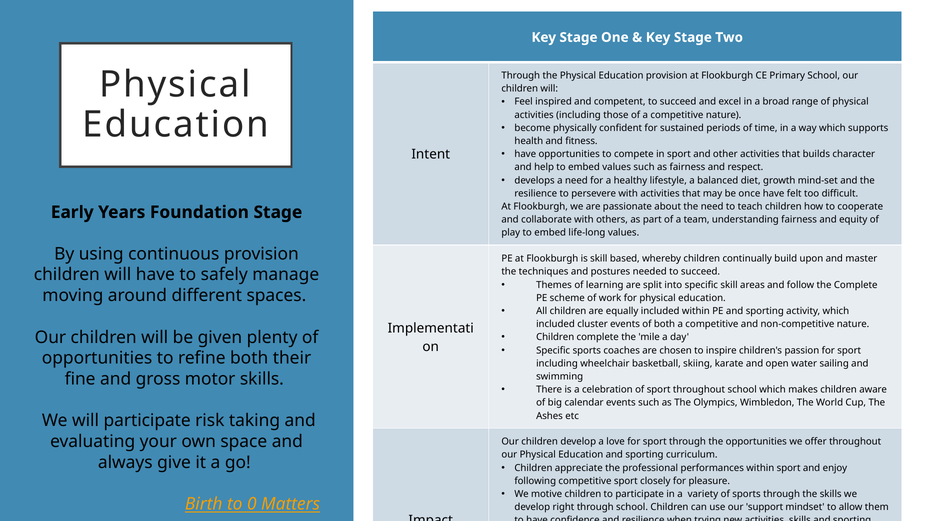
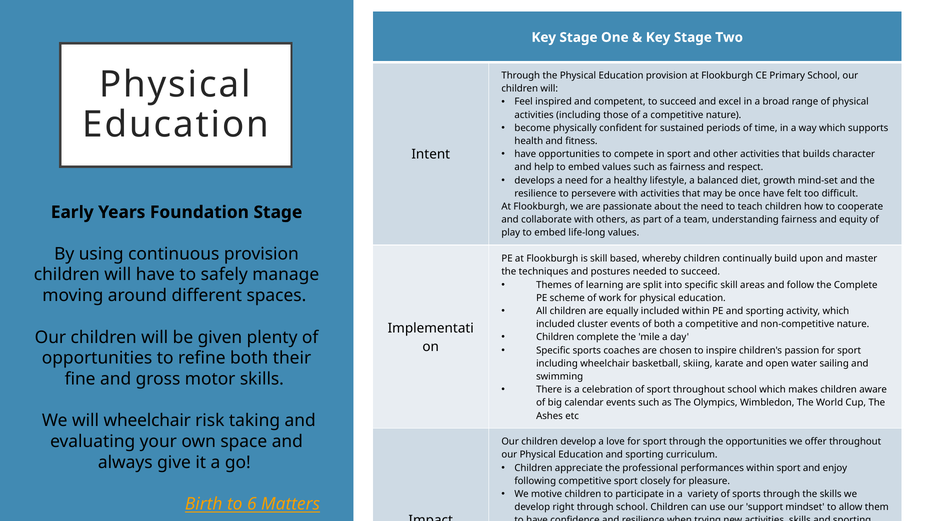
will participate: participate -> wheelchair
0: 0 -> 6
